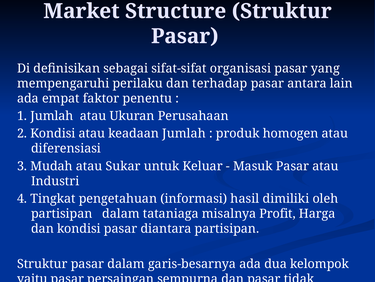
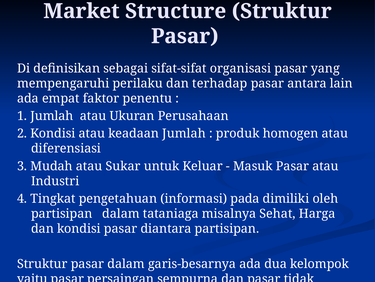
hasil: hasil -> pada
Profit: Profit -> Sehat
